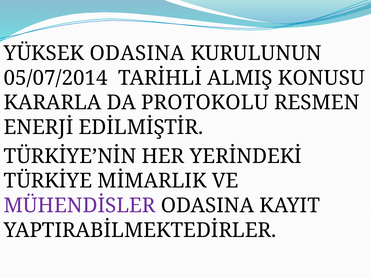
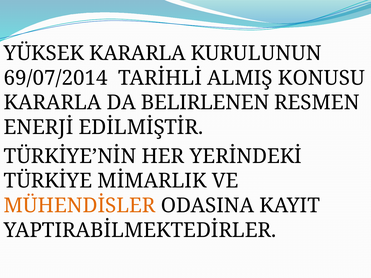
YÜKSEK ODASINA: ODASINA -> KARARLA
05/07/2014: 05/07/2014 -> 69/07/2014
PROTOKOLU: PROTOKOLU -> BELIRLENEN
MÜHENDİSLER colour: purple -> orange
